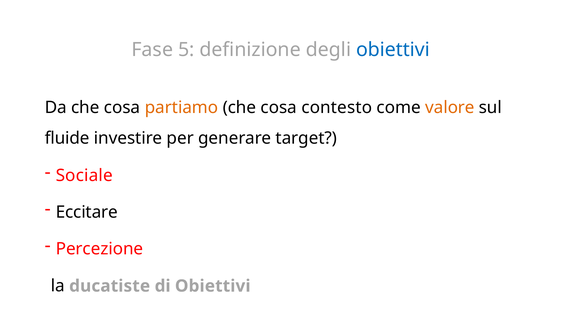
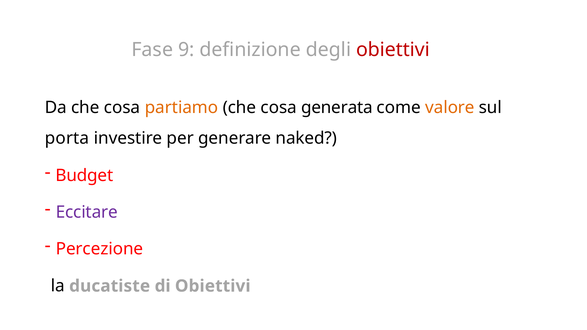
5: 5 -> 9
obiettivi at (393, 50) colour: blue -> red
contesto: contesto -> generata
fluide: fluide -> porta
target: target -> naked
Sociale: Sociale -> Budget
Eccitare colour: black -> purple
